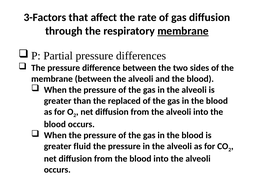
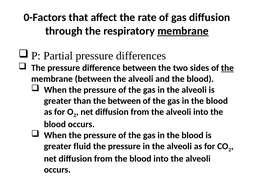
3-Factors: 3-Factors -> 0-Factors
the at (227, 68) underline: none -> present
the replaced: replaced -> between
